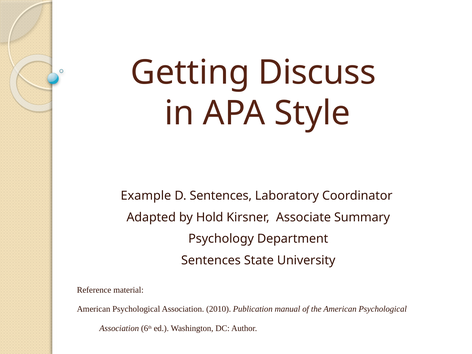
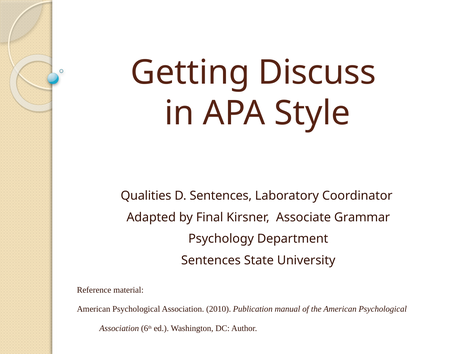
Example: Example -> Qualities
Hold: Hold -> Final
Summary: Summary -> Grammar
